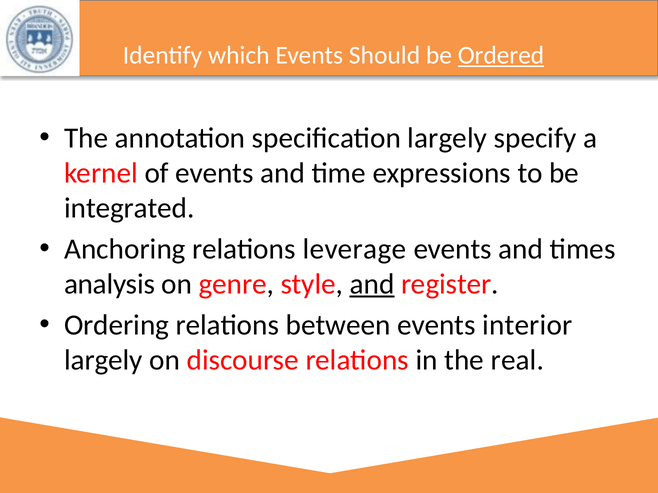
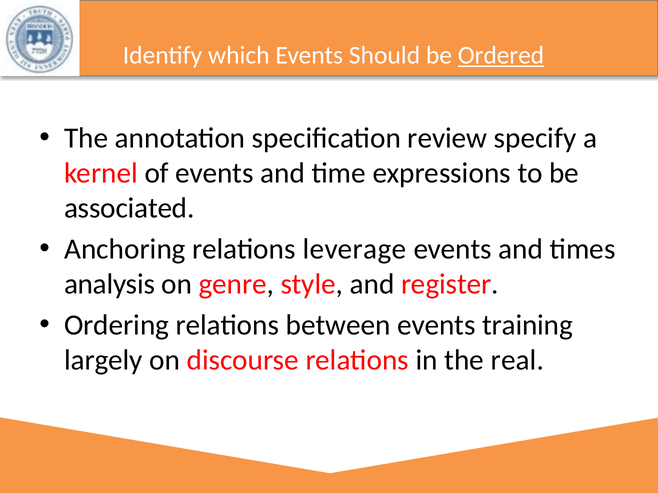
specification largely: largely -> review
integrated: integrated -> associated
and at (372, 284) underline: present -> none
interior: interior -> training
